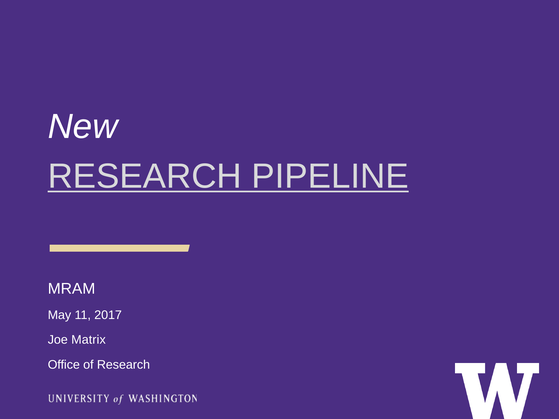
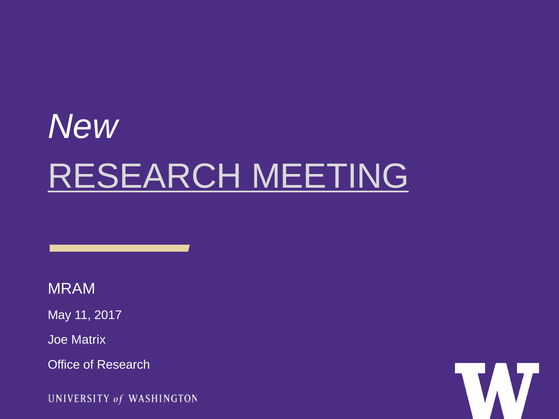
PIPELINE: PIPELINE -> MEETING
